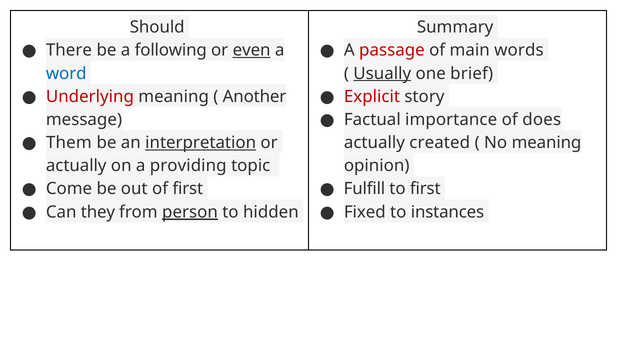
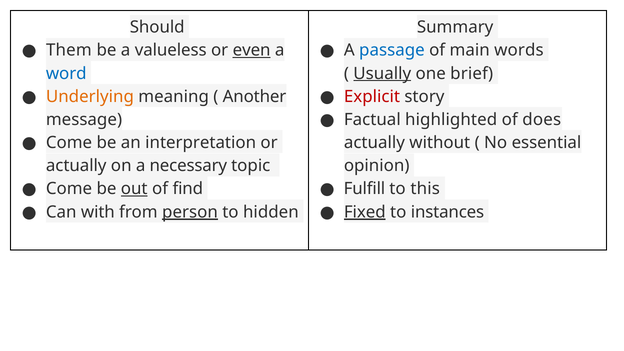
There: There -> Them
following: following -> valueless
passage colour: red -> blue
Underlying colour: red -> orange
importance: importance -> highlighted
Them at (69, 143): Them -> Come
interpretation underline: present -> none
created: created -> without
No meaning: meaning -> essential
providing: providing -> necessary
out underline: none -> present
of first: first -> find
to first: first -> this
they: they -> with
Fixed underline: none -> present
